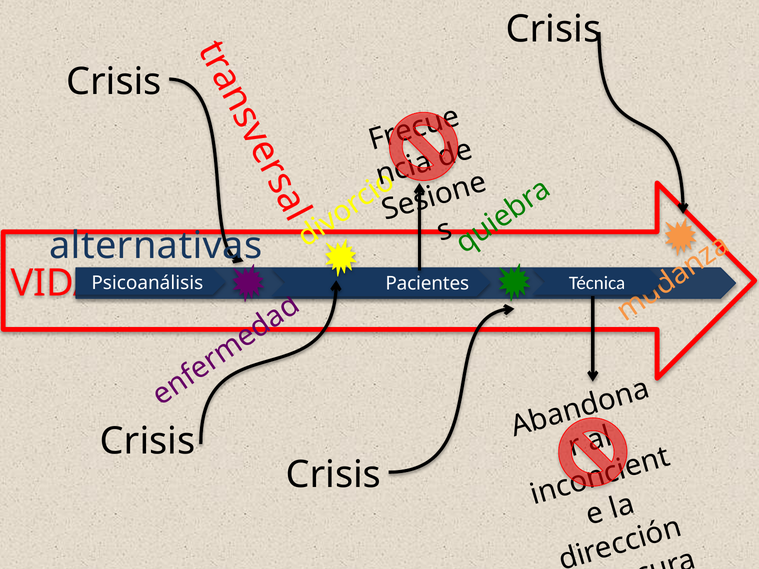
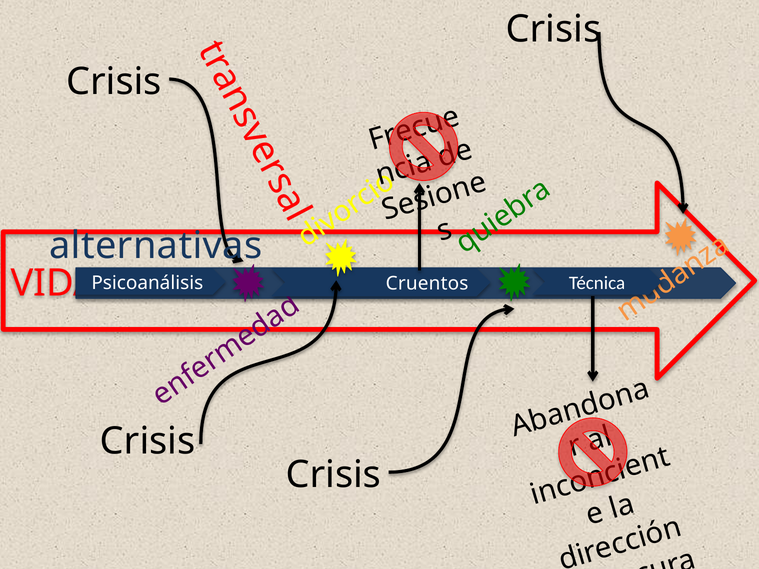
Pacientes: Pacientes -> Cruentos
